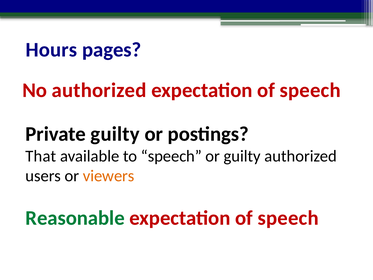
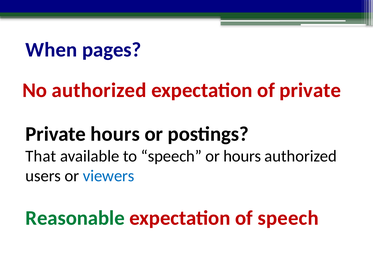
Hours: Hours -> When
speech at (310, 90): speech -> private
Private guilty: guilty -> hours
or guilty: guilty -> hours
viewers colour: orange -> blue
